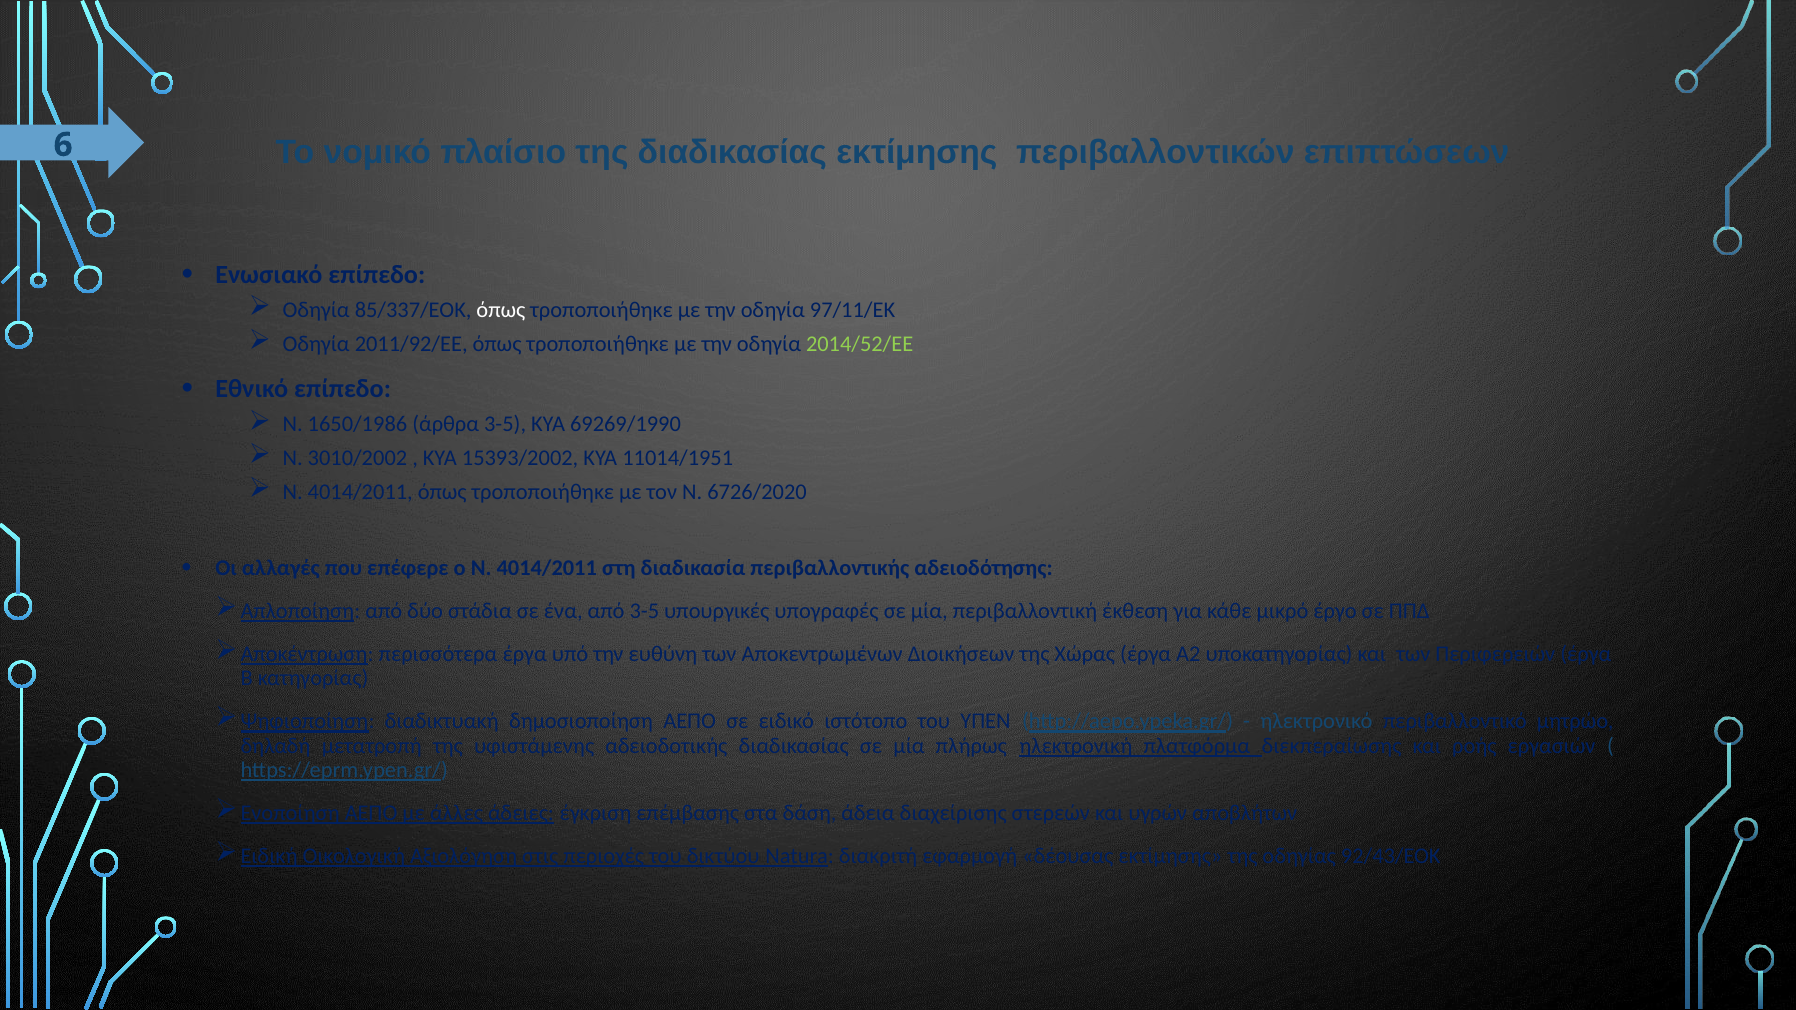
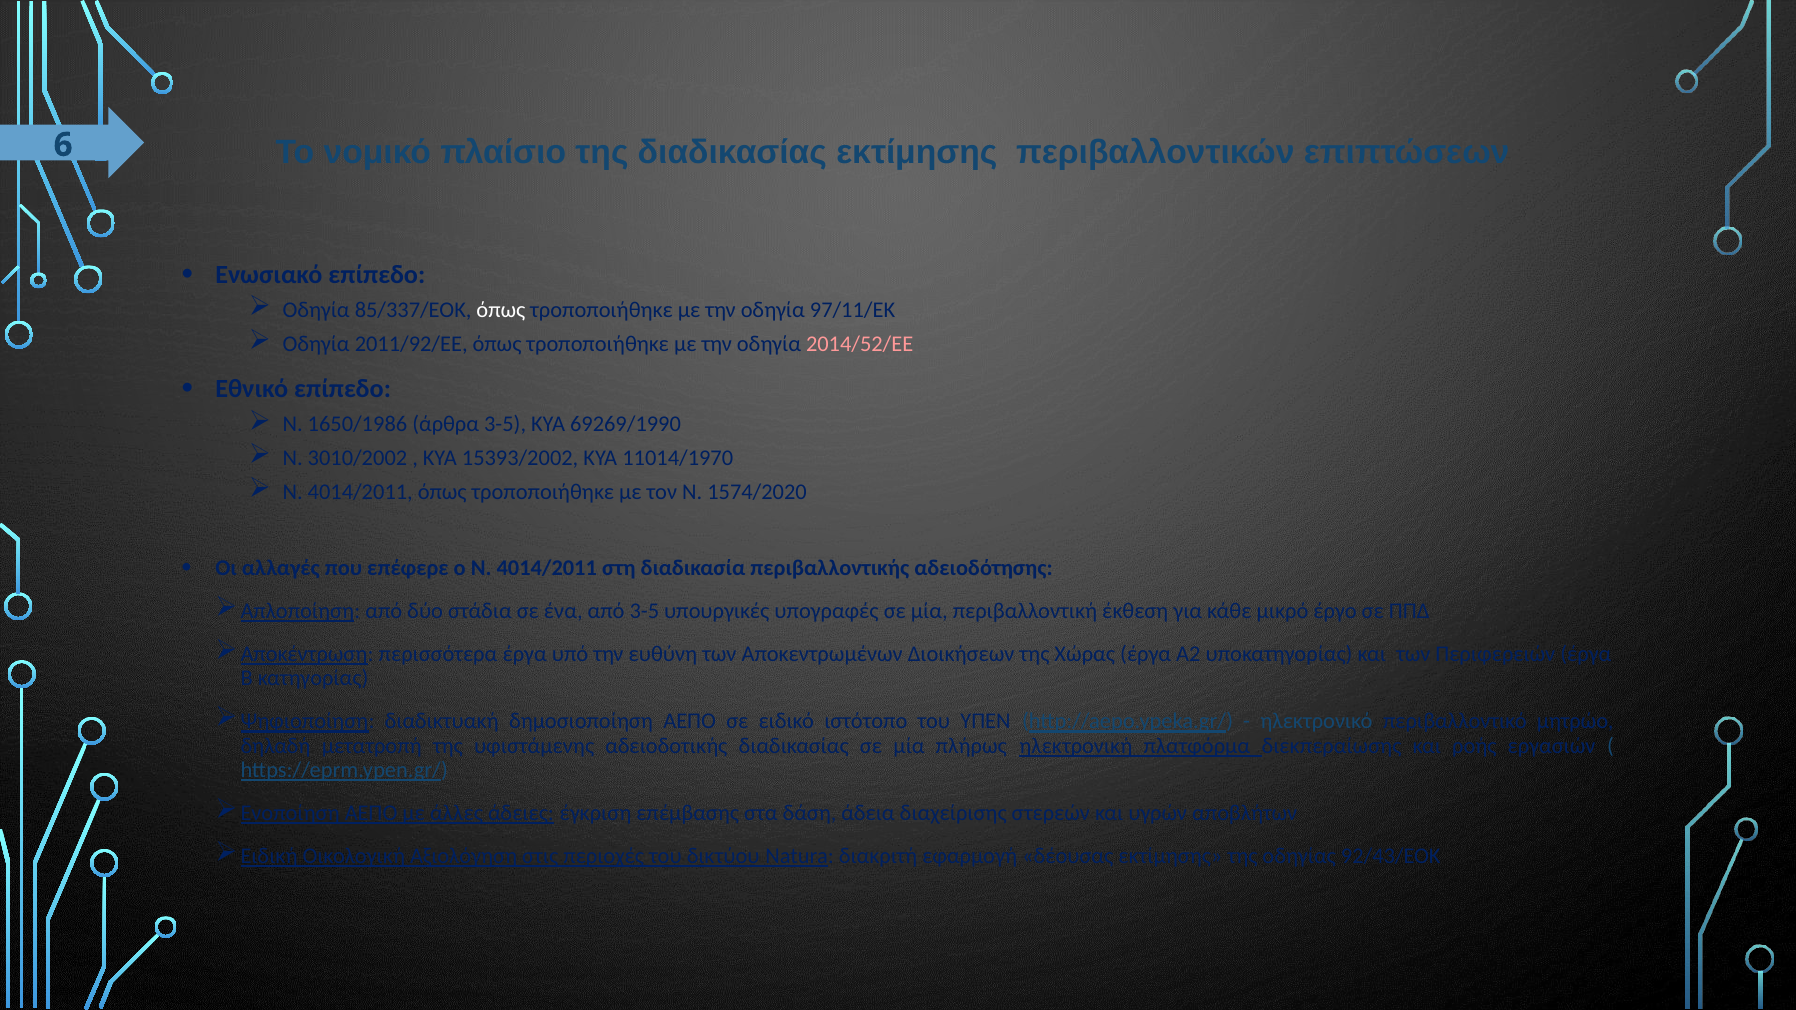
2014/52/ΕΕ colour: light green -> pink
11014/1951: 11014/1951 -> 11014/1970
6726/2020: 6726/2020 -> 1574/2020
